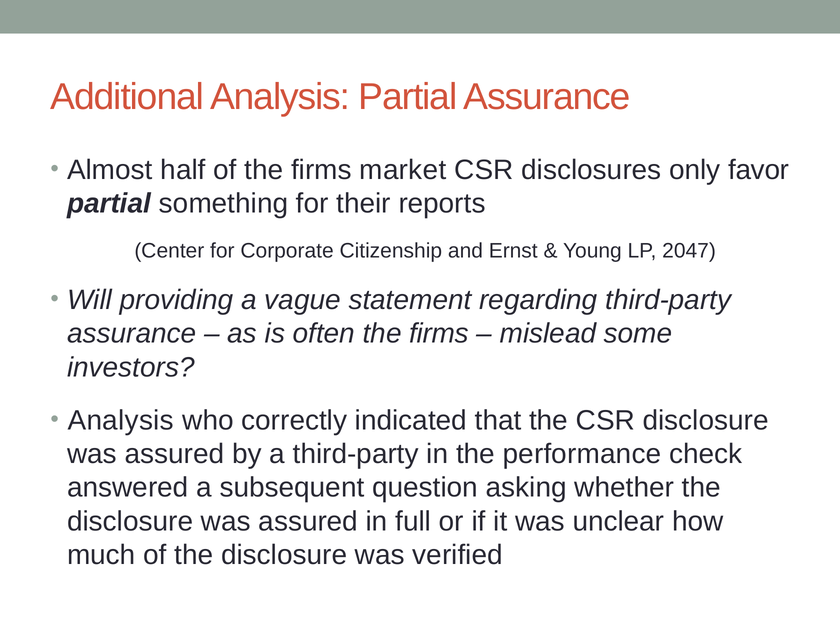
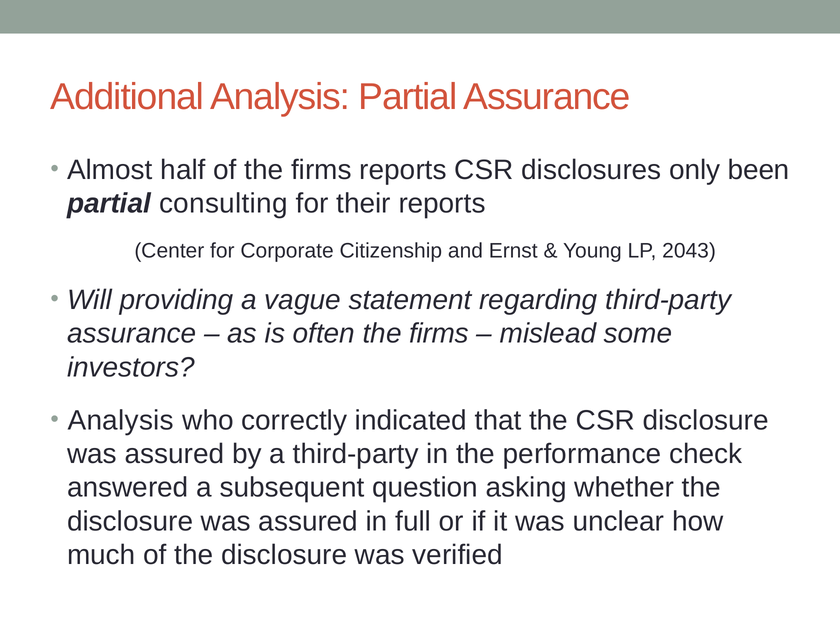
firms market: market -> reports
favor: favor -> been
something: something -> consulting
2047: 2047 -> 2043
